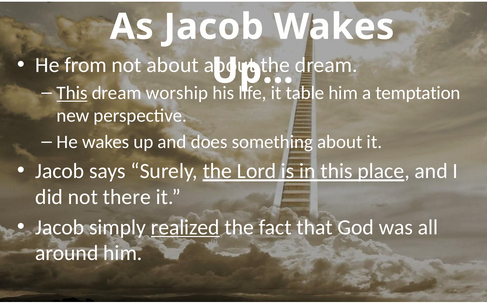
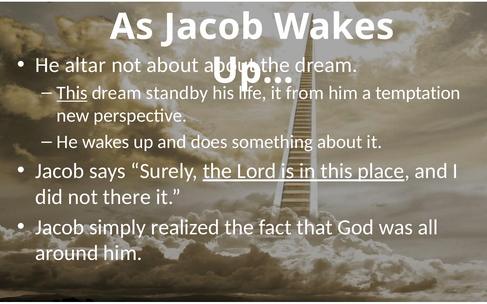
from: from -> altar
worship: worship -> standby
table: table -> from
realized underline: present -> none
